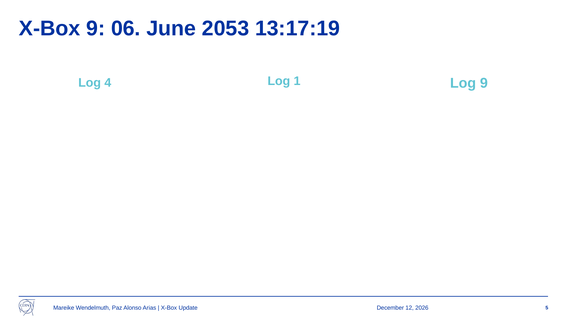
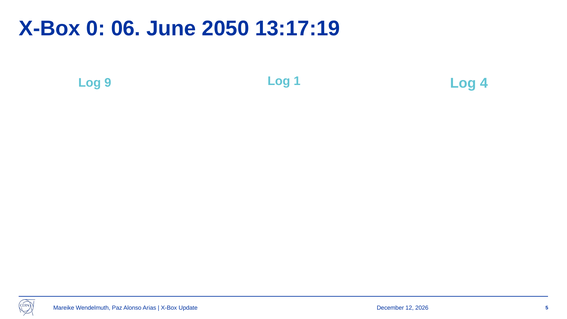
X-Box 9: 9 -> 0
2053: 2053 -> 2050
4: 4 -> 9
Log 9: 9 -> 4
